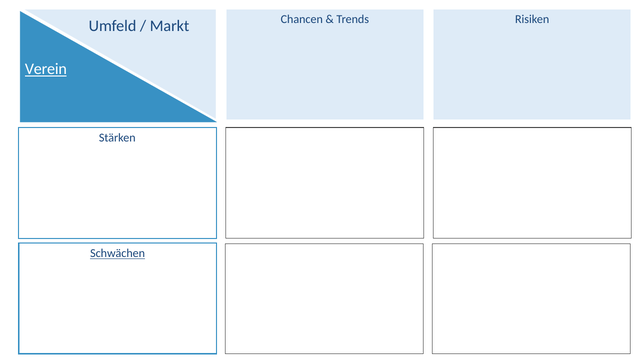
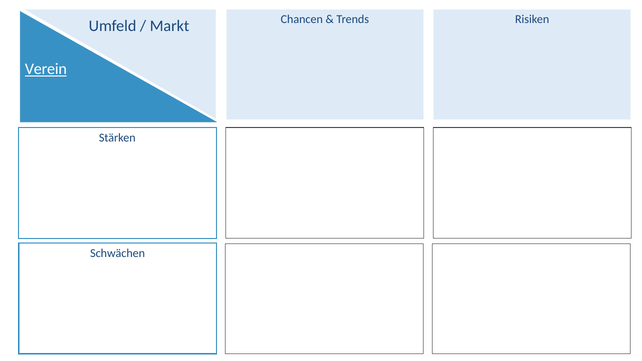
Schwächen underline: present -> none
